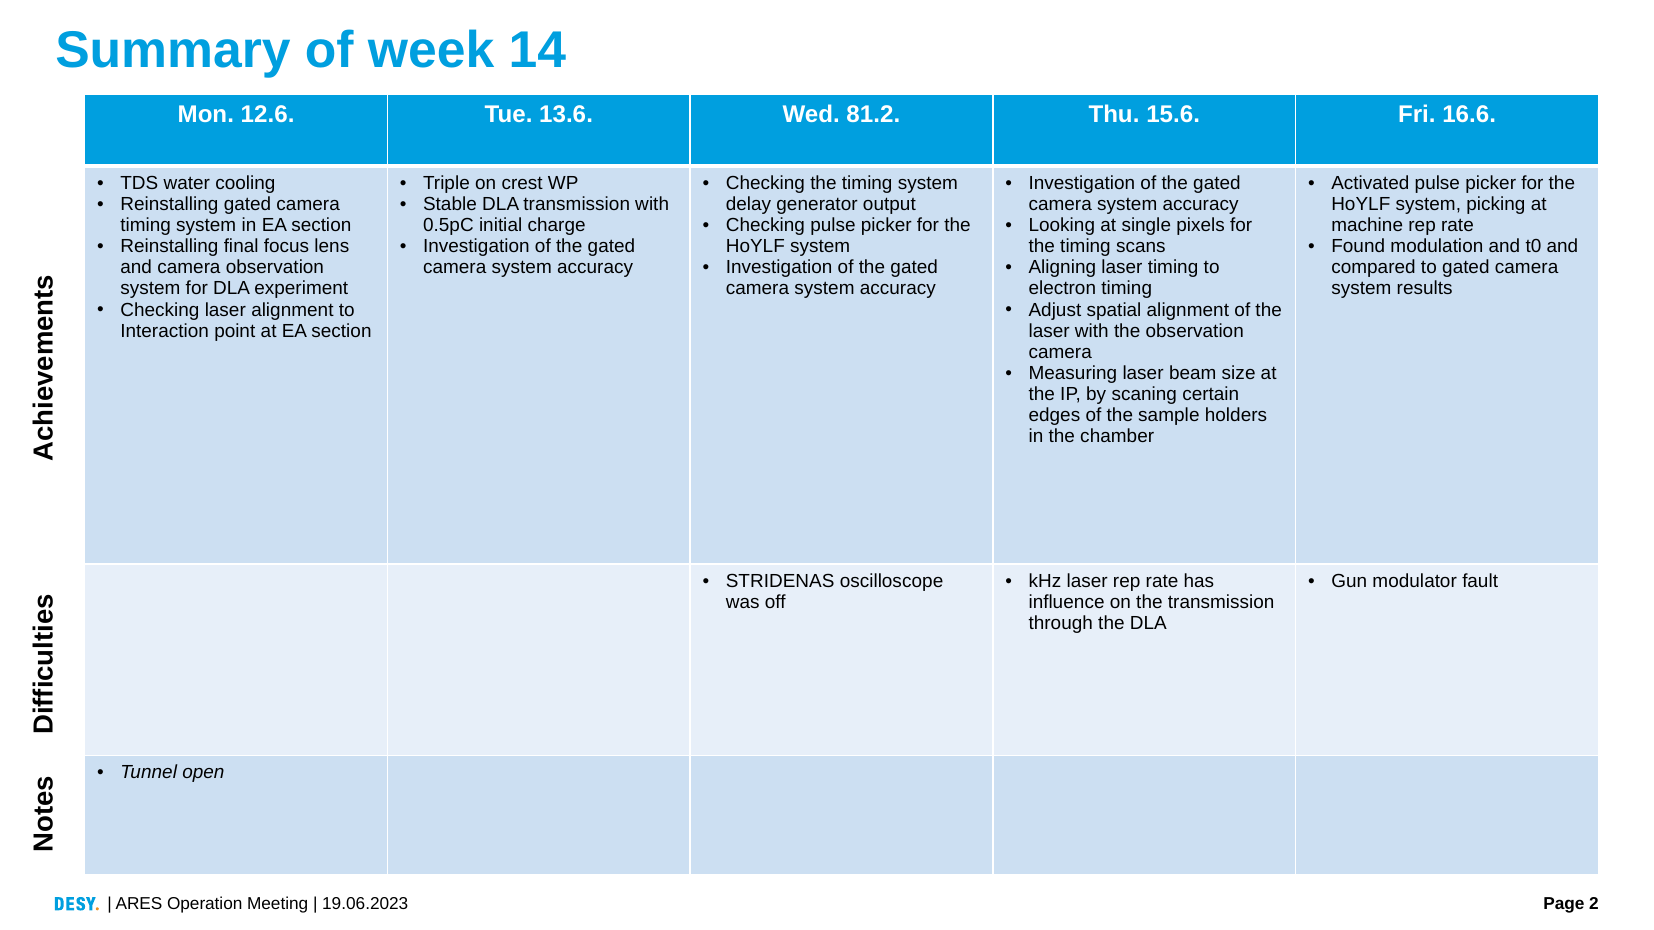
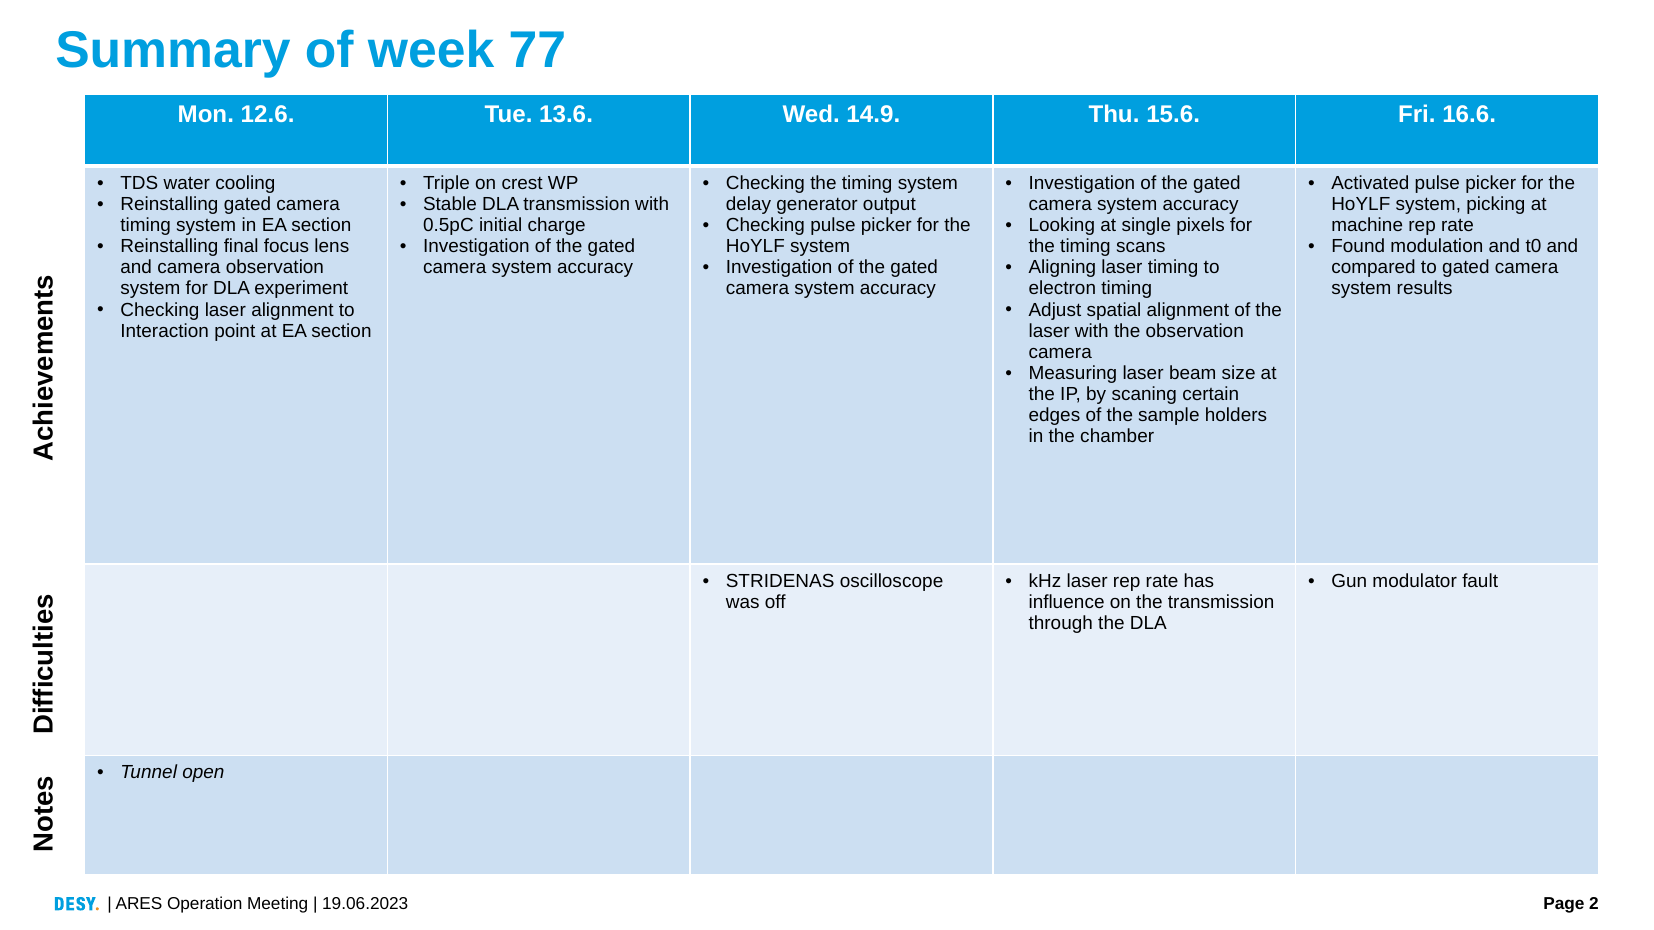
14: 14 -> 77
81.2: 81.2 -> 14.9
